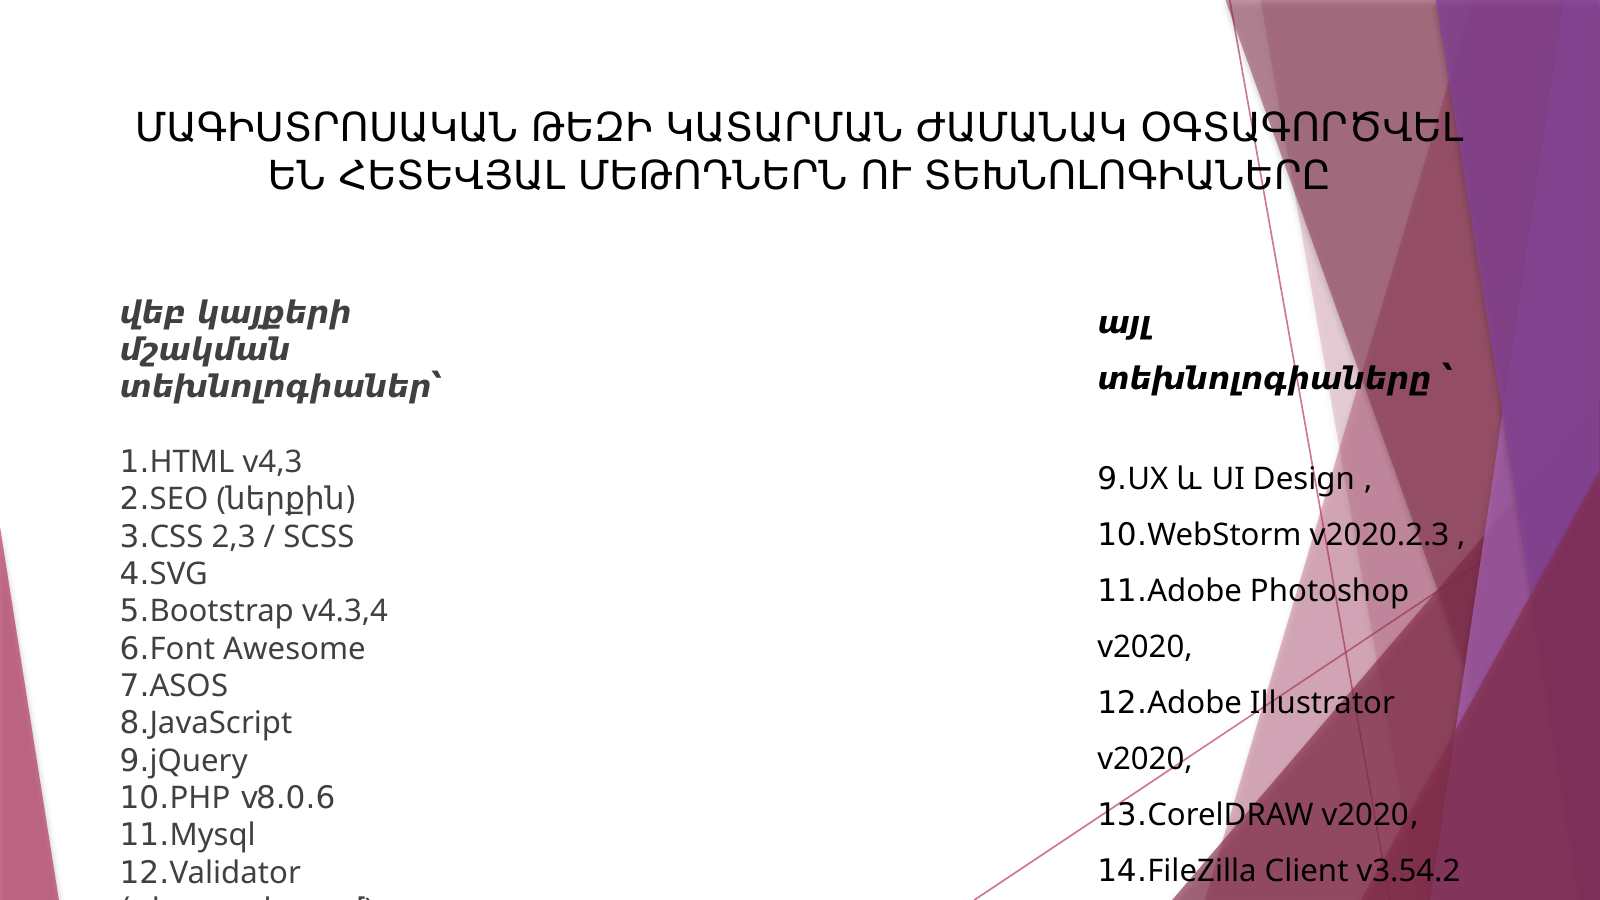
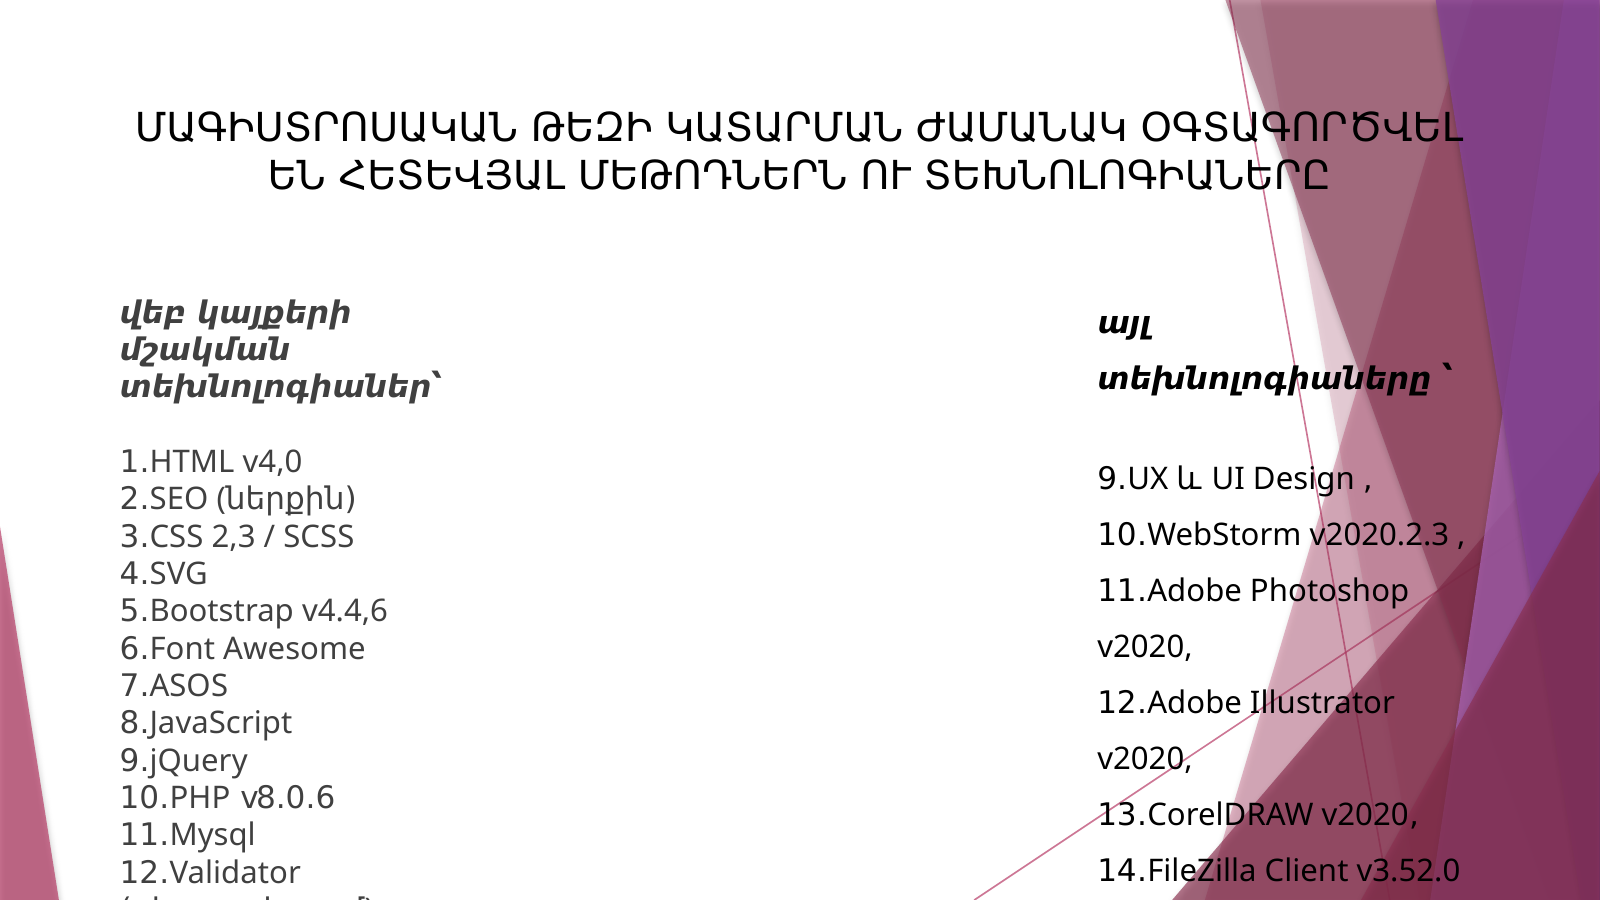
v4,3: v4,3 -> v4,0
v4.3,4: v4.3,4 -> v4.4,6
v3.54.2: v3.54.2 -> v3.52.0
